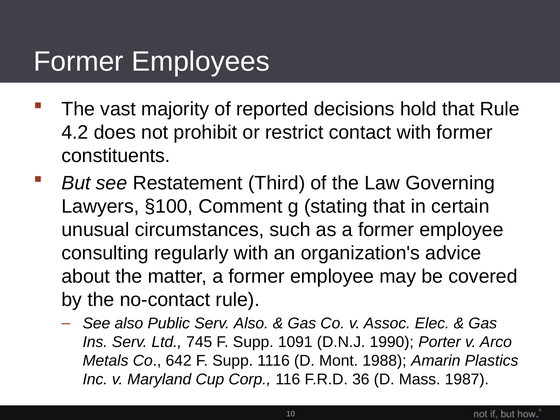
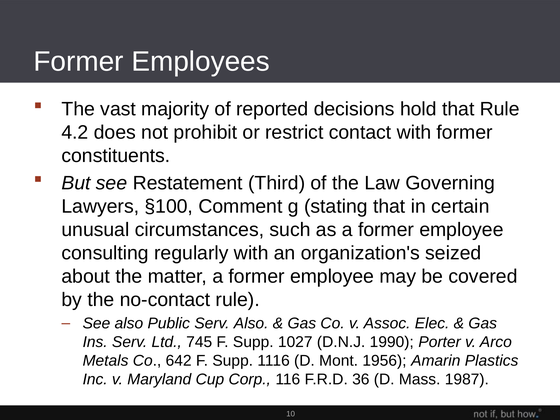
advice: advice -> seized
1091: 1091 -> 1027
1988: 1988 -> 1956
